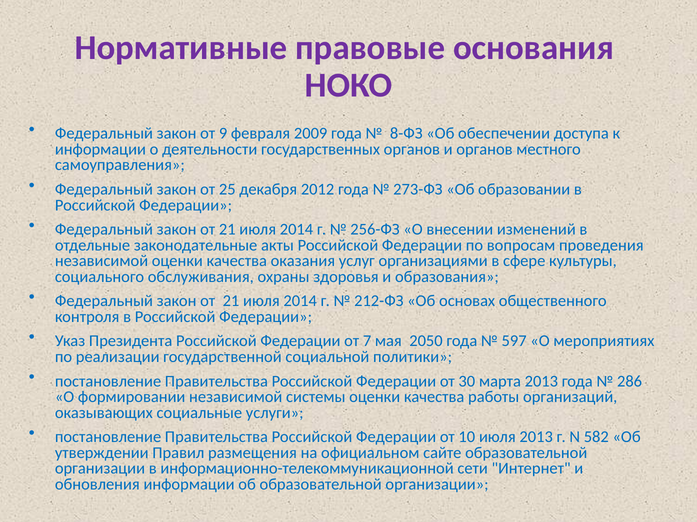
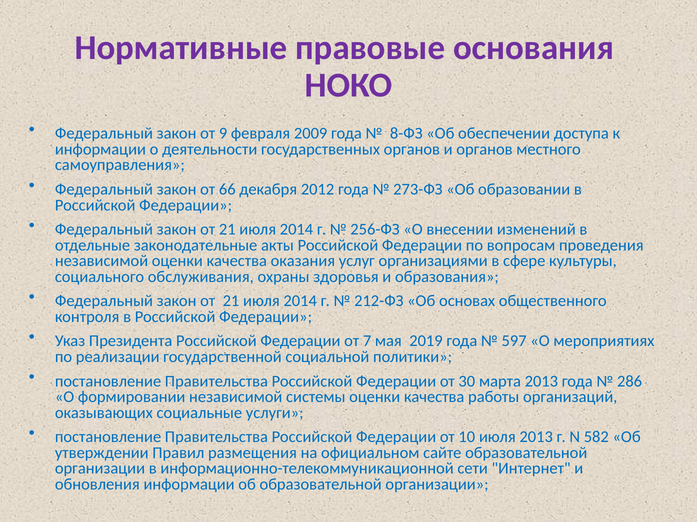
25: 25 -> 66
2050: 2050 -> 2019
